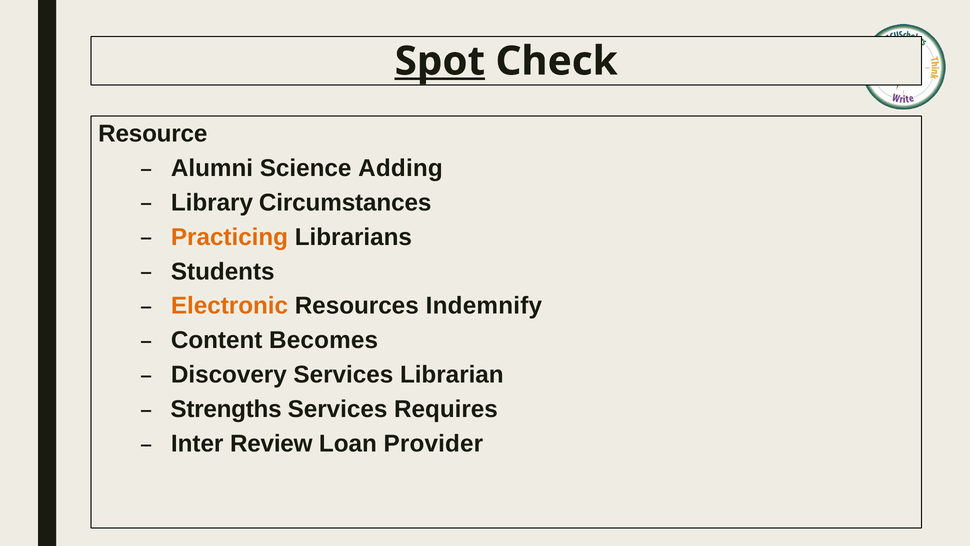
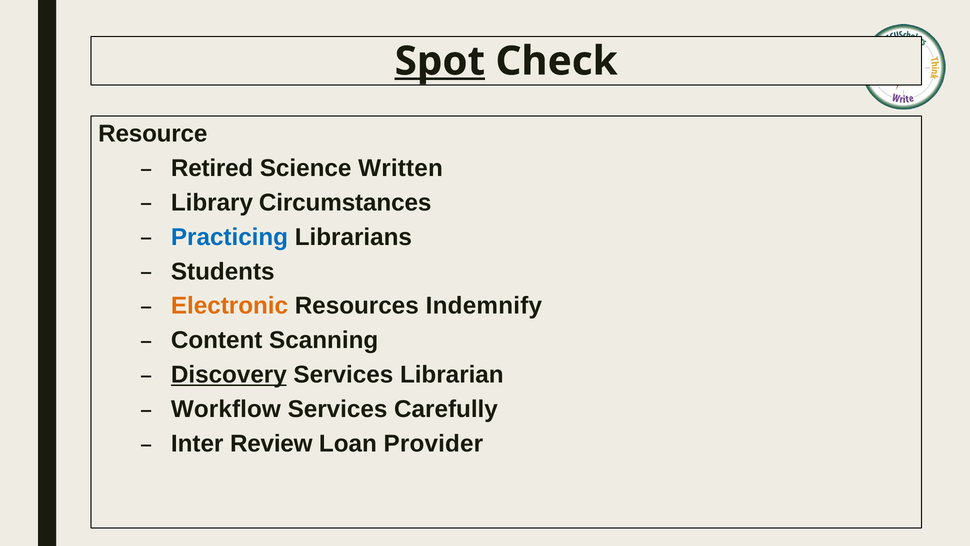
Alumni: Alumni -> Retired
Adding: Adding -> Written
Practicing colour: orange -> blue
Becomes: Becomes -> Scanning
Discovery underline: none -> present
Strengths: Strengths -> Workflow
Requires: Requires -> Carefully
